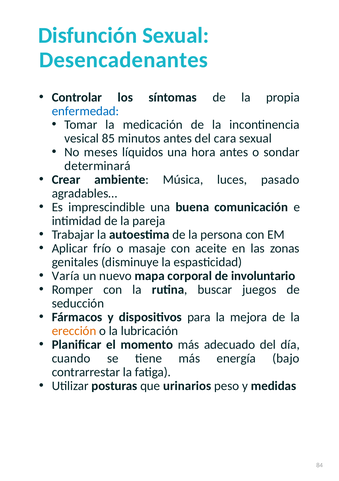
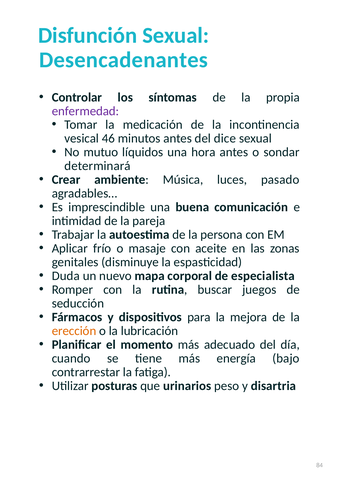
enfermedad colour: blue -> purple
85: 85 -> 46
cara: cara -> dice
meses: meses -> mutuo
Varía: Varía -> Duda
involuntario: involuntario -> especialista
medidas: medidas -> disartria
